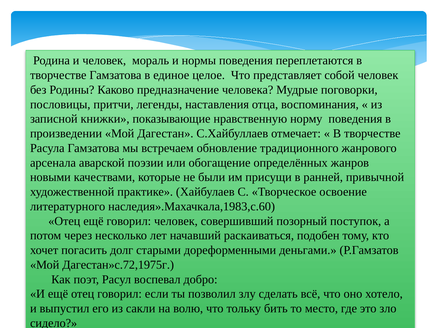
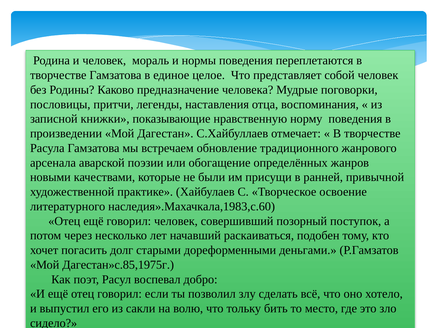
Дагестан»с.72,1975г: Дагестан»с.72,1975г -> Дагестан»с.85,1975г
